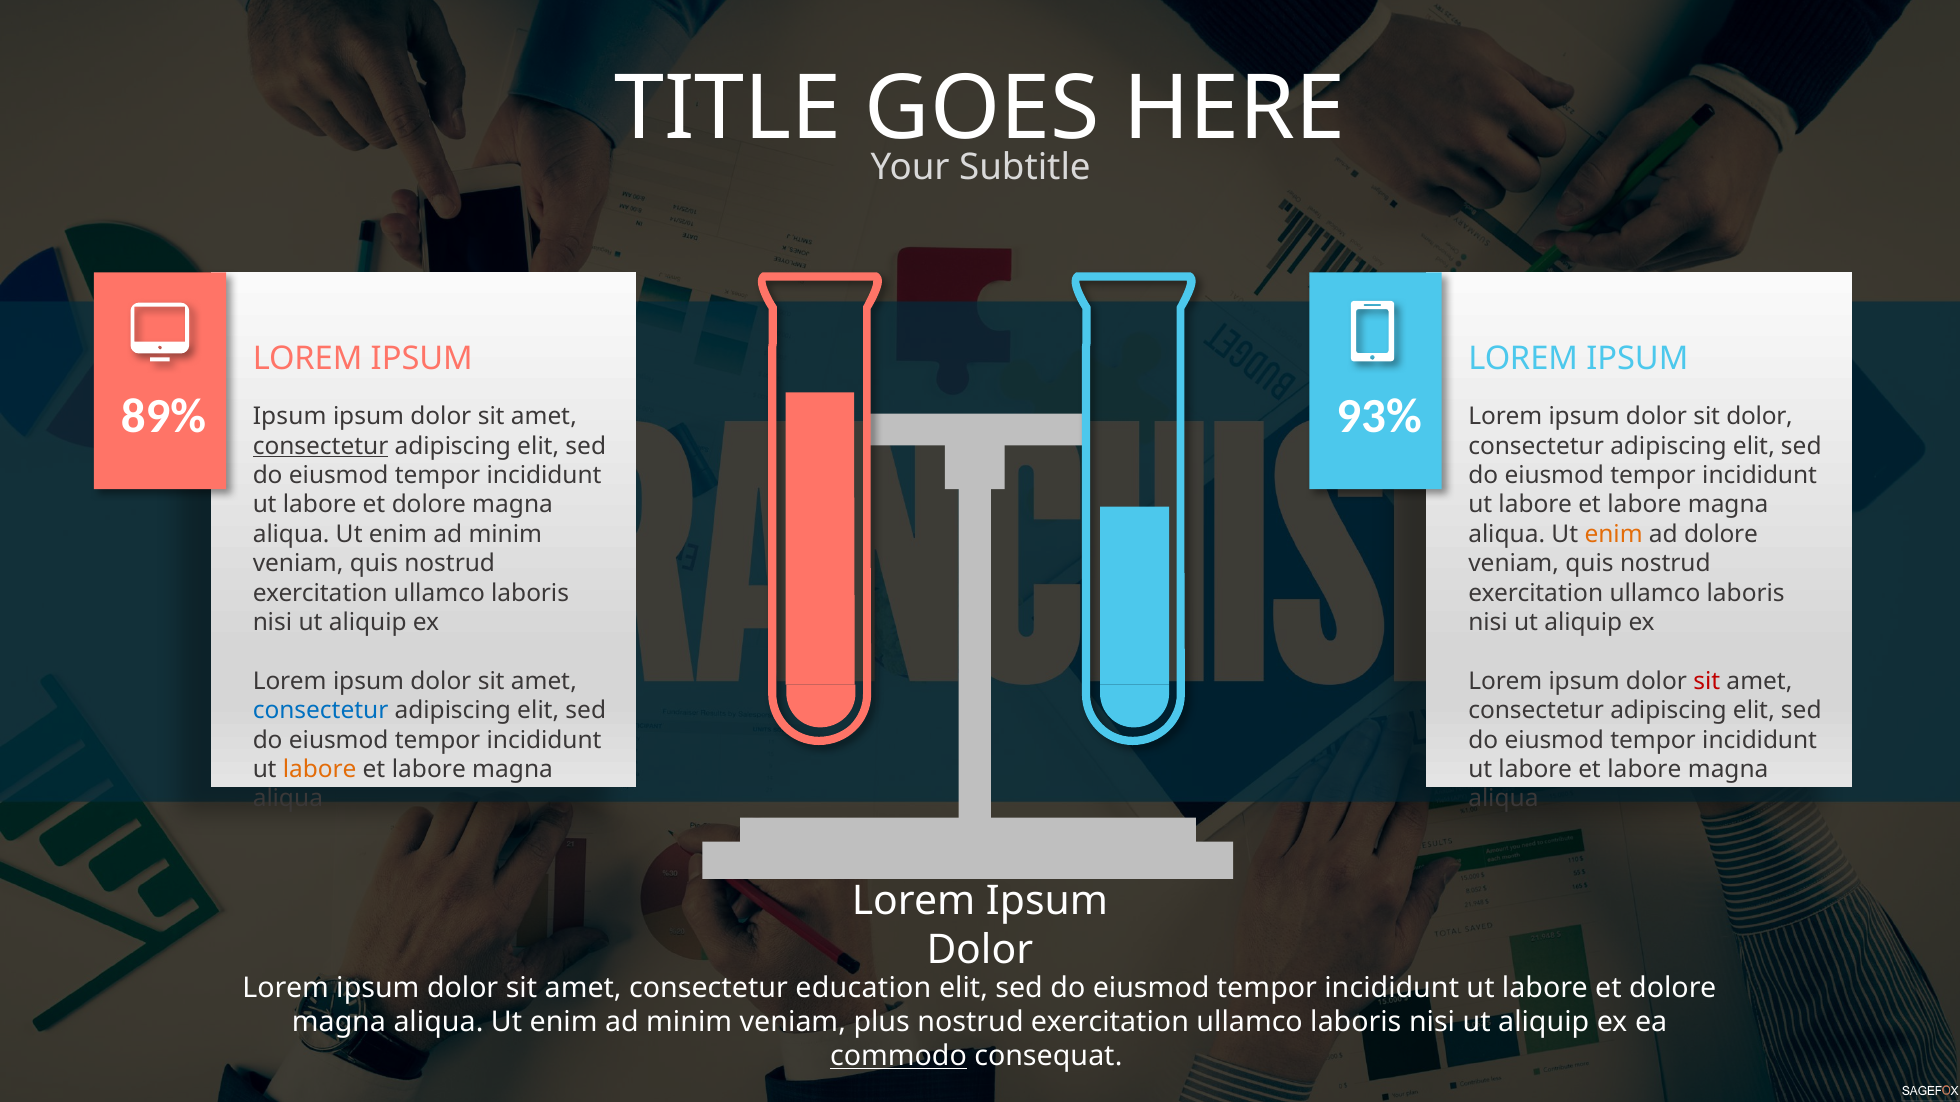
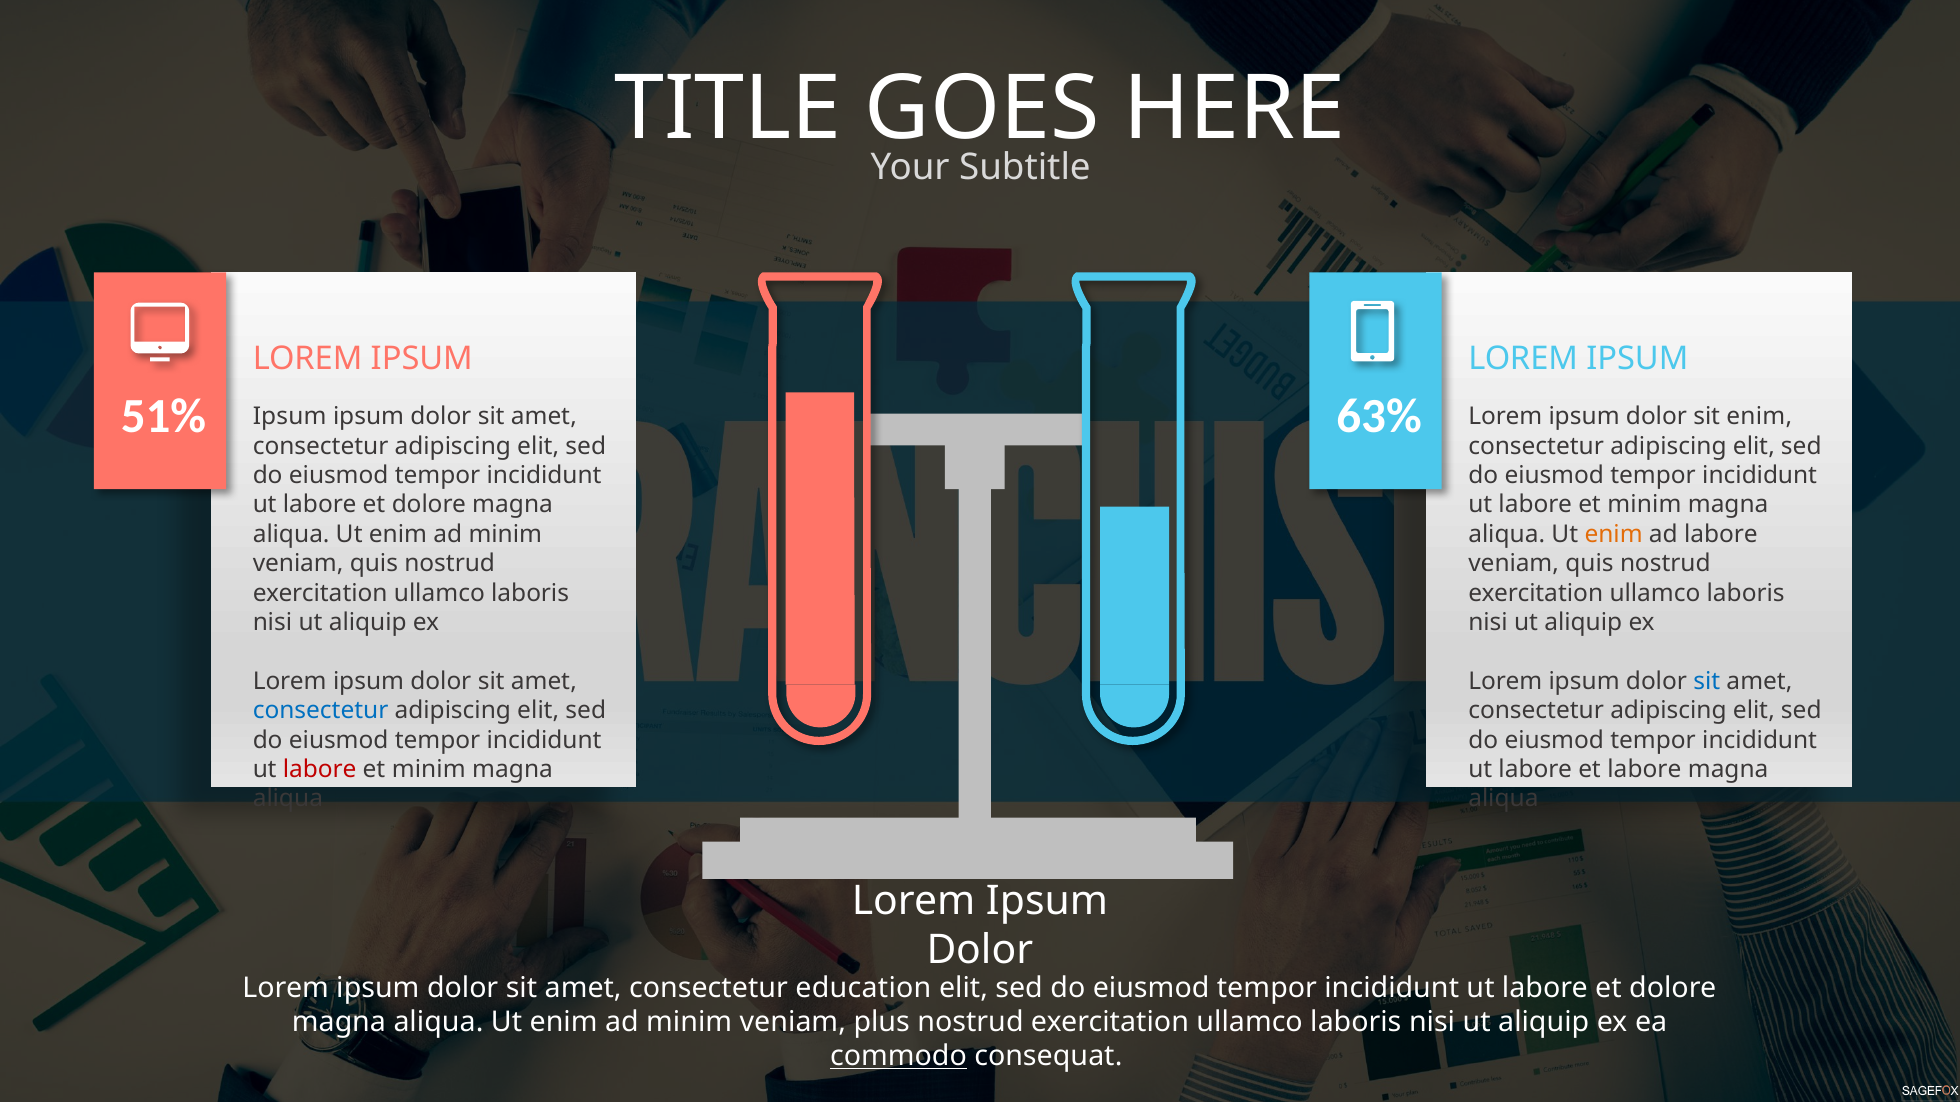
89%: 89% -> 51%
93%: 93% -> 63%
sit dolor: dolor -> enim
consectetur at (321, 446) underline: present -> none
labore at (1644, 505): labore -> minim
ad dolore: dolore -> labore
sit at (1707, 682) colour: red -> blue
labore at (320, 770) colour: orange -> red
labore at (429, 770): labore -> minim
